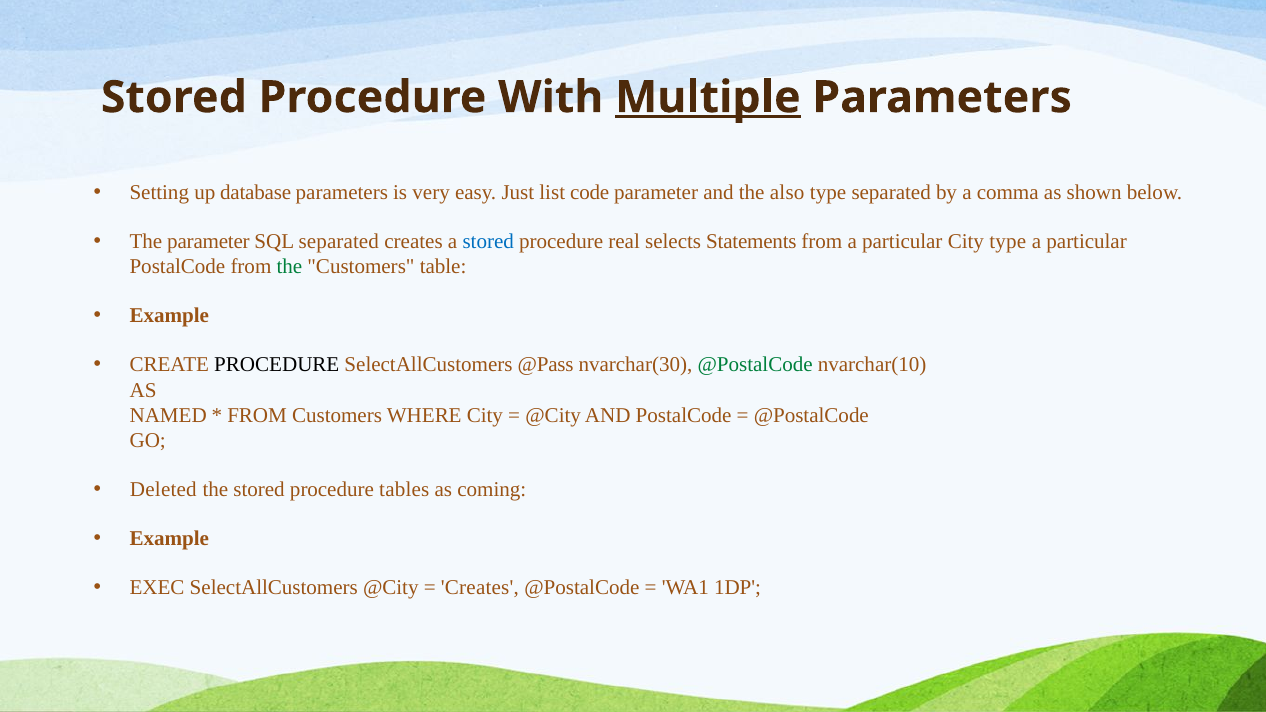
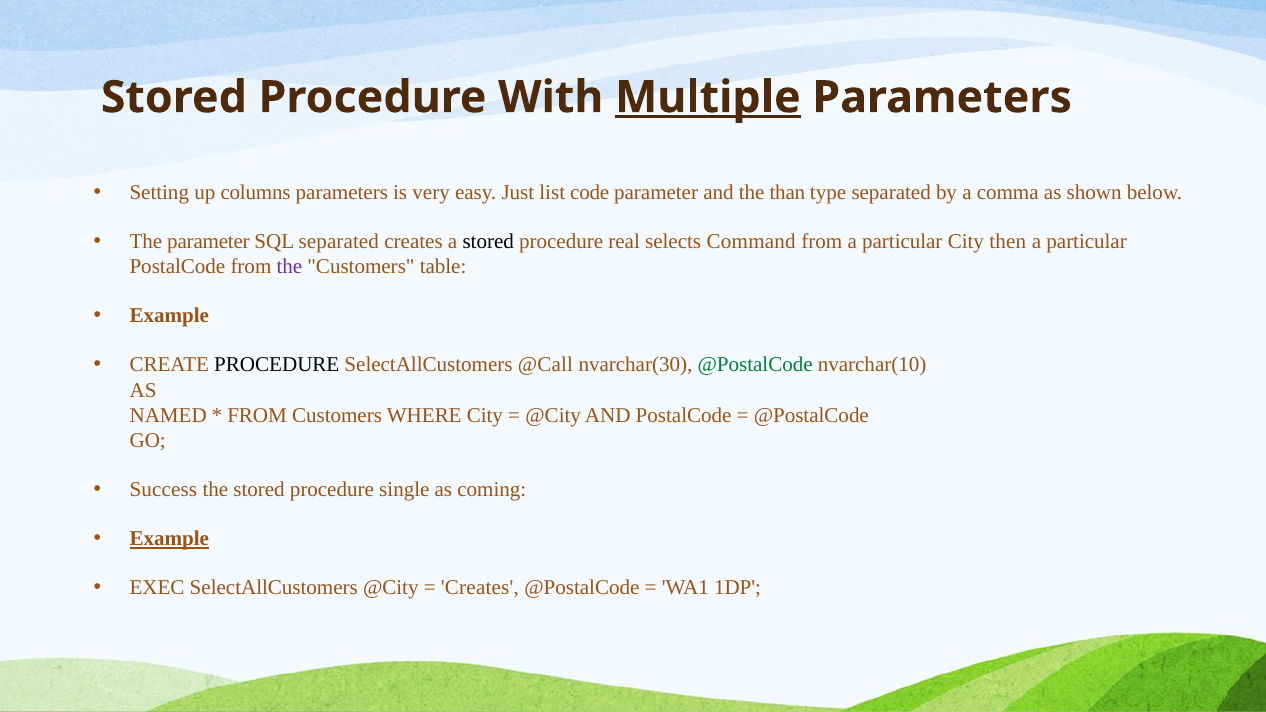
database: database -> columns
also: also -> than
stored at (488, 242) colour: blue -> black
Statements: Statements -> Command
City type: type -> then
the at (289, 267) colour: green -> purple
@Pass: @Pass -> @Call
Deleted: Deleted -> Success
tables: tables -> single
Example at (169, 539) underline: none -> present
